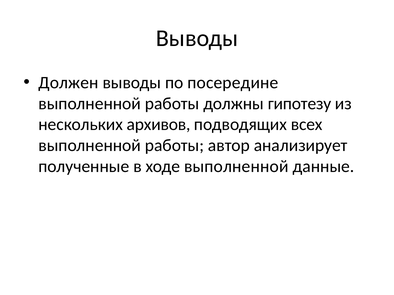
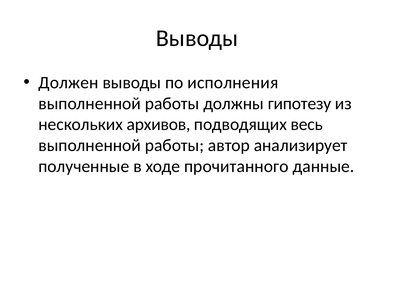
посередине: посередине -> исполнения
всех: всех -> весь
ходе выполненной: выполненной -> прочитанного
